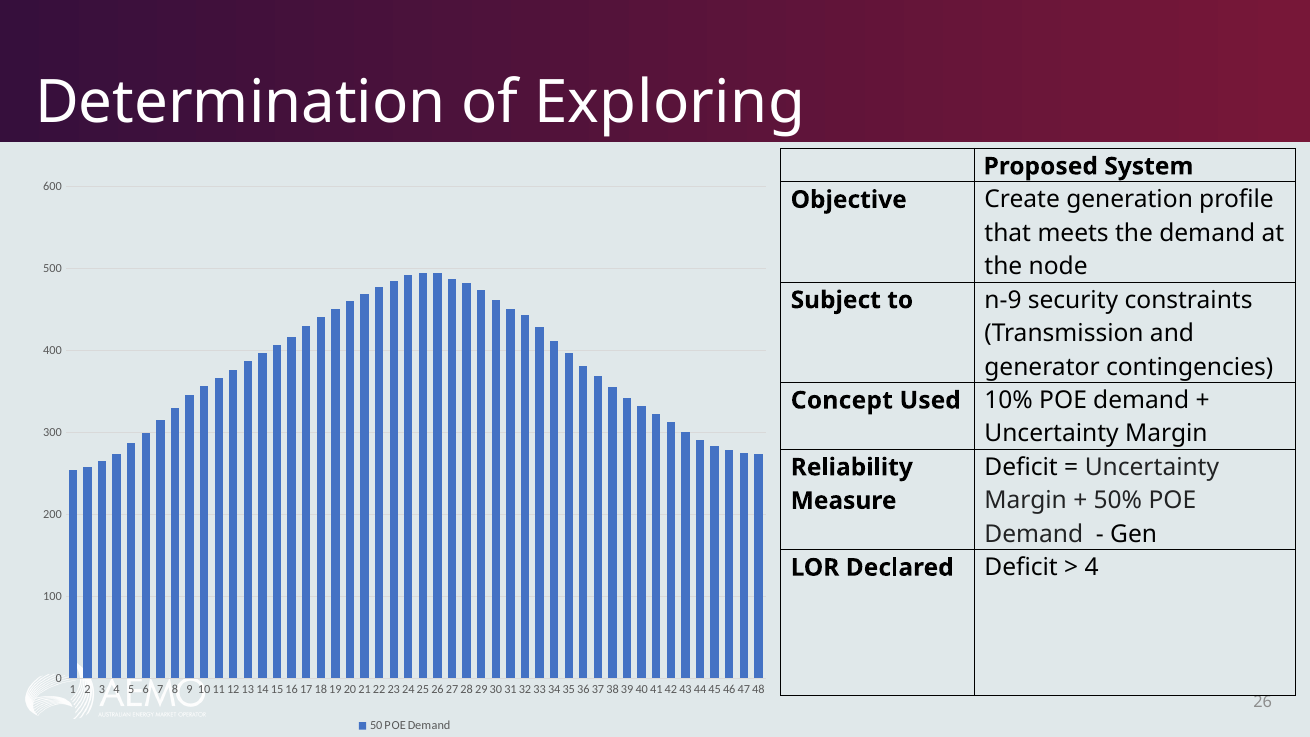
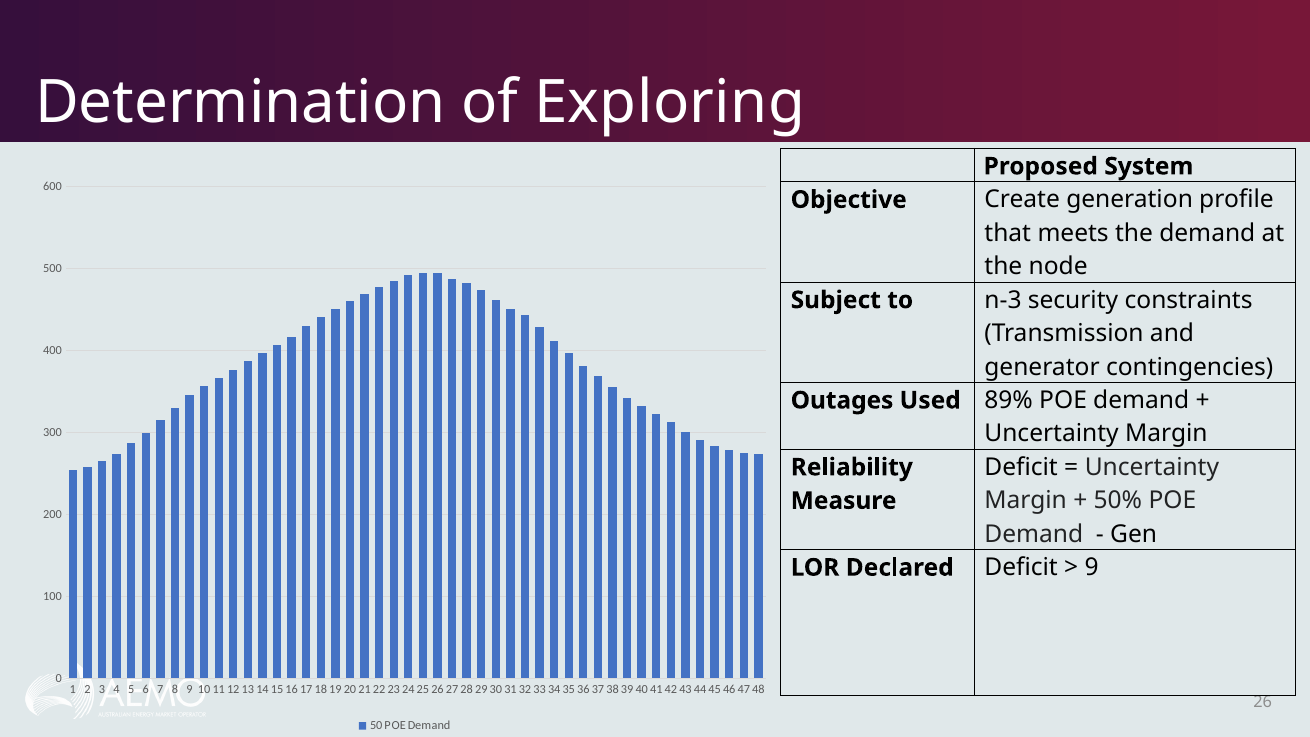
n-9: n-9 -> n-3
Concept: Concept -> Outages
10%: 10% -> 89%
4 at (1092, 568): 4 -> 9
